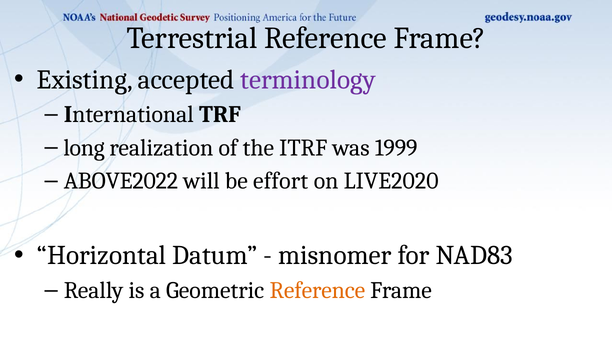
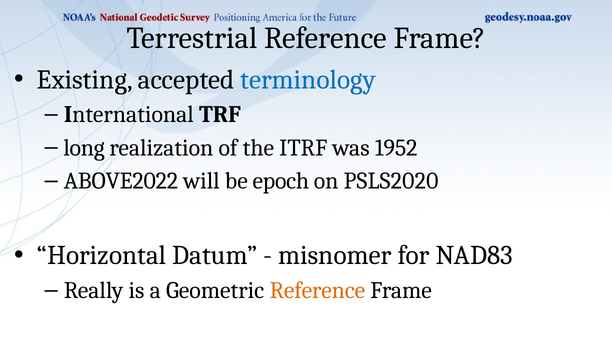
terminology colour: purple -> blue
1999: 1999 -> 1952
effort: effort -> epoch
LIVE2020: LIVE2020 -> PSLS2020
